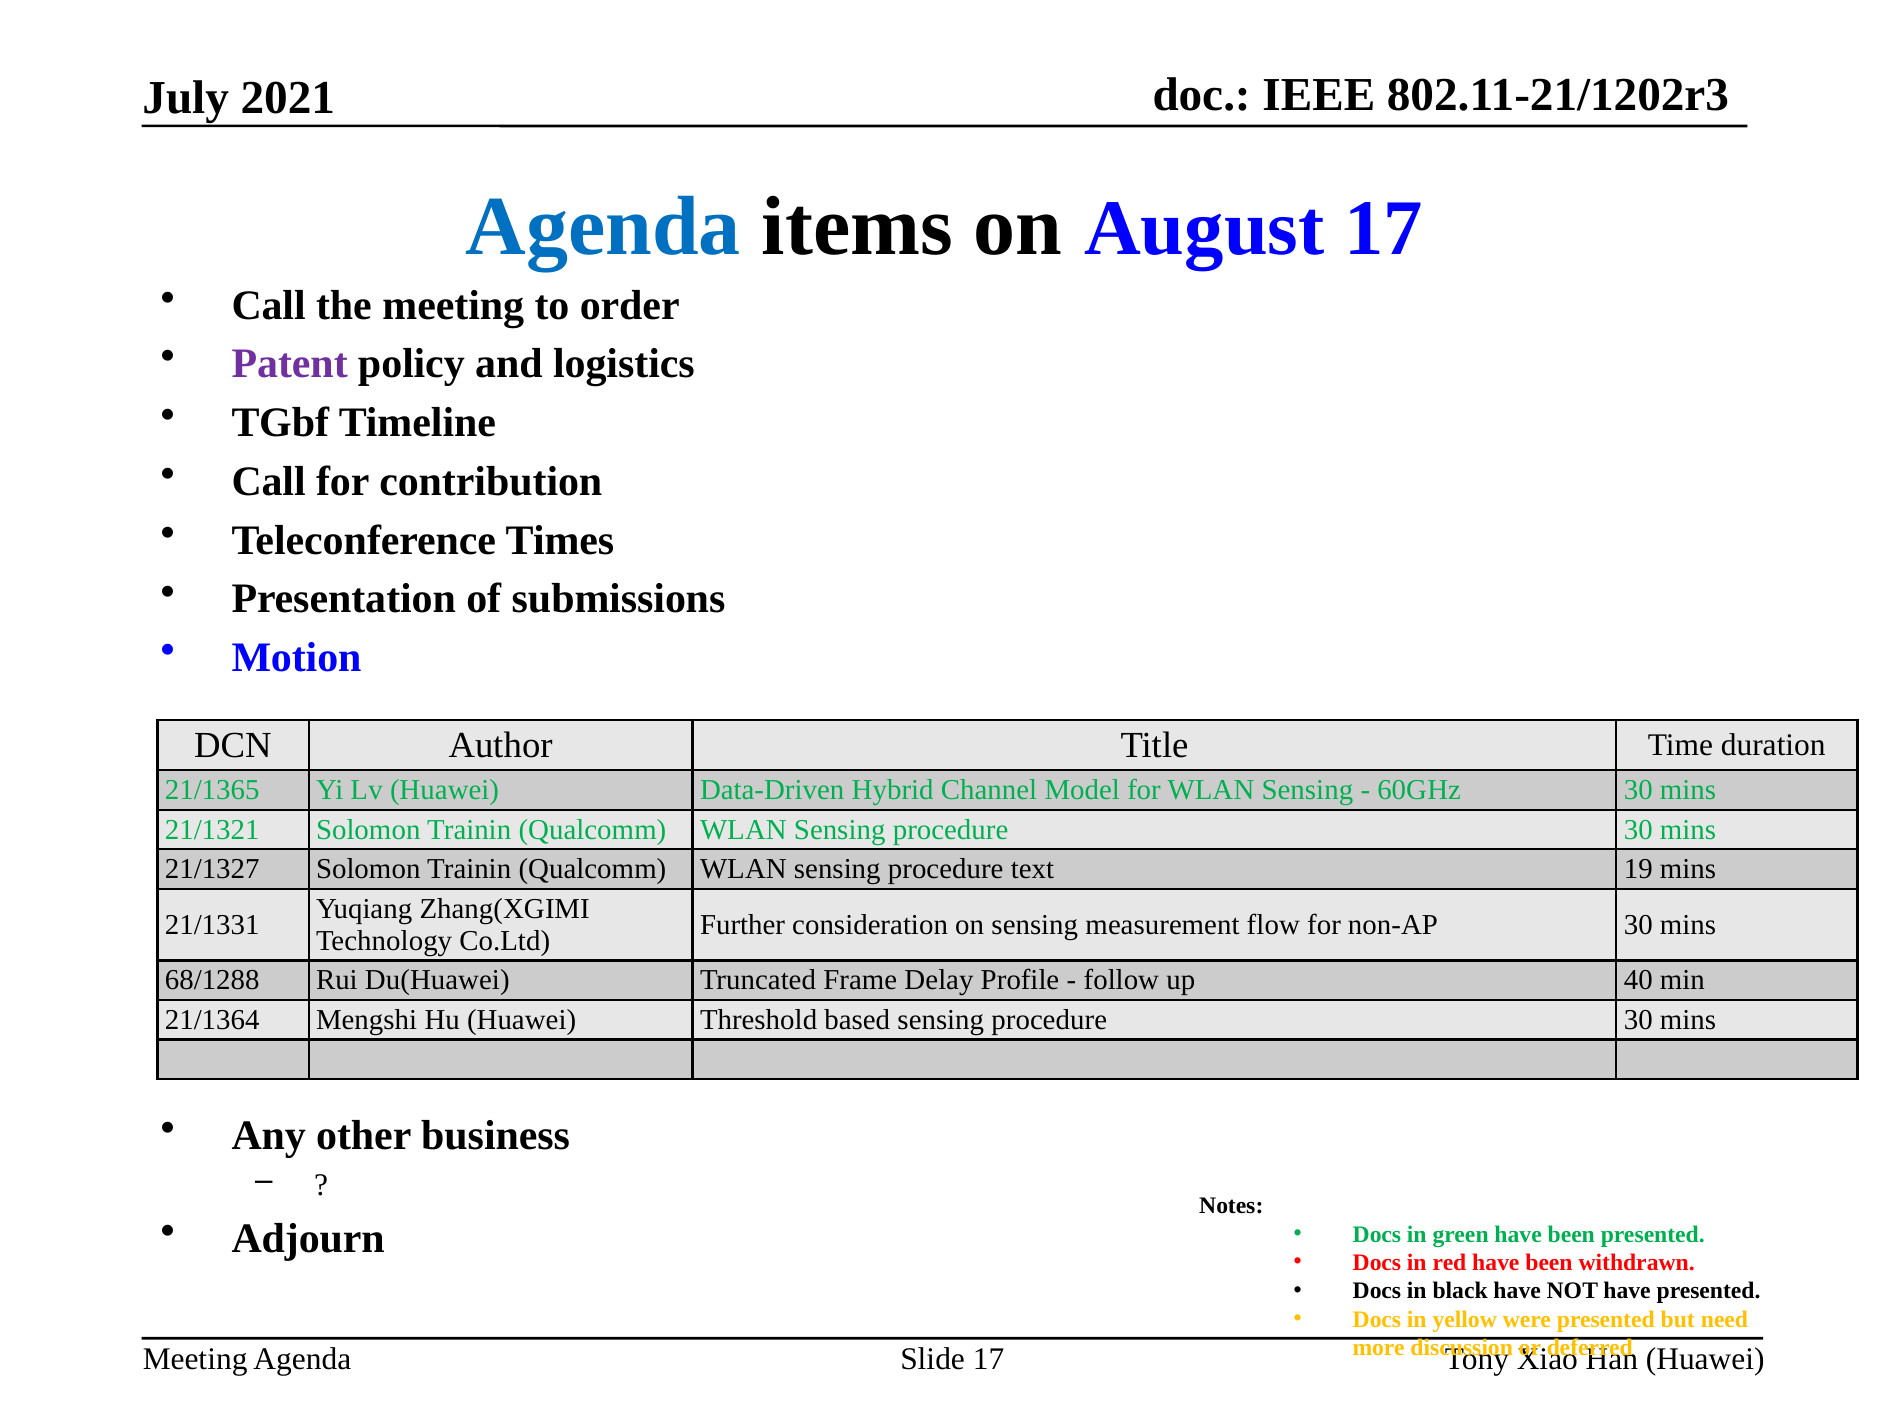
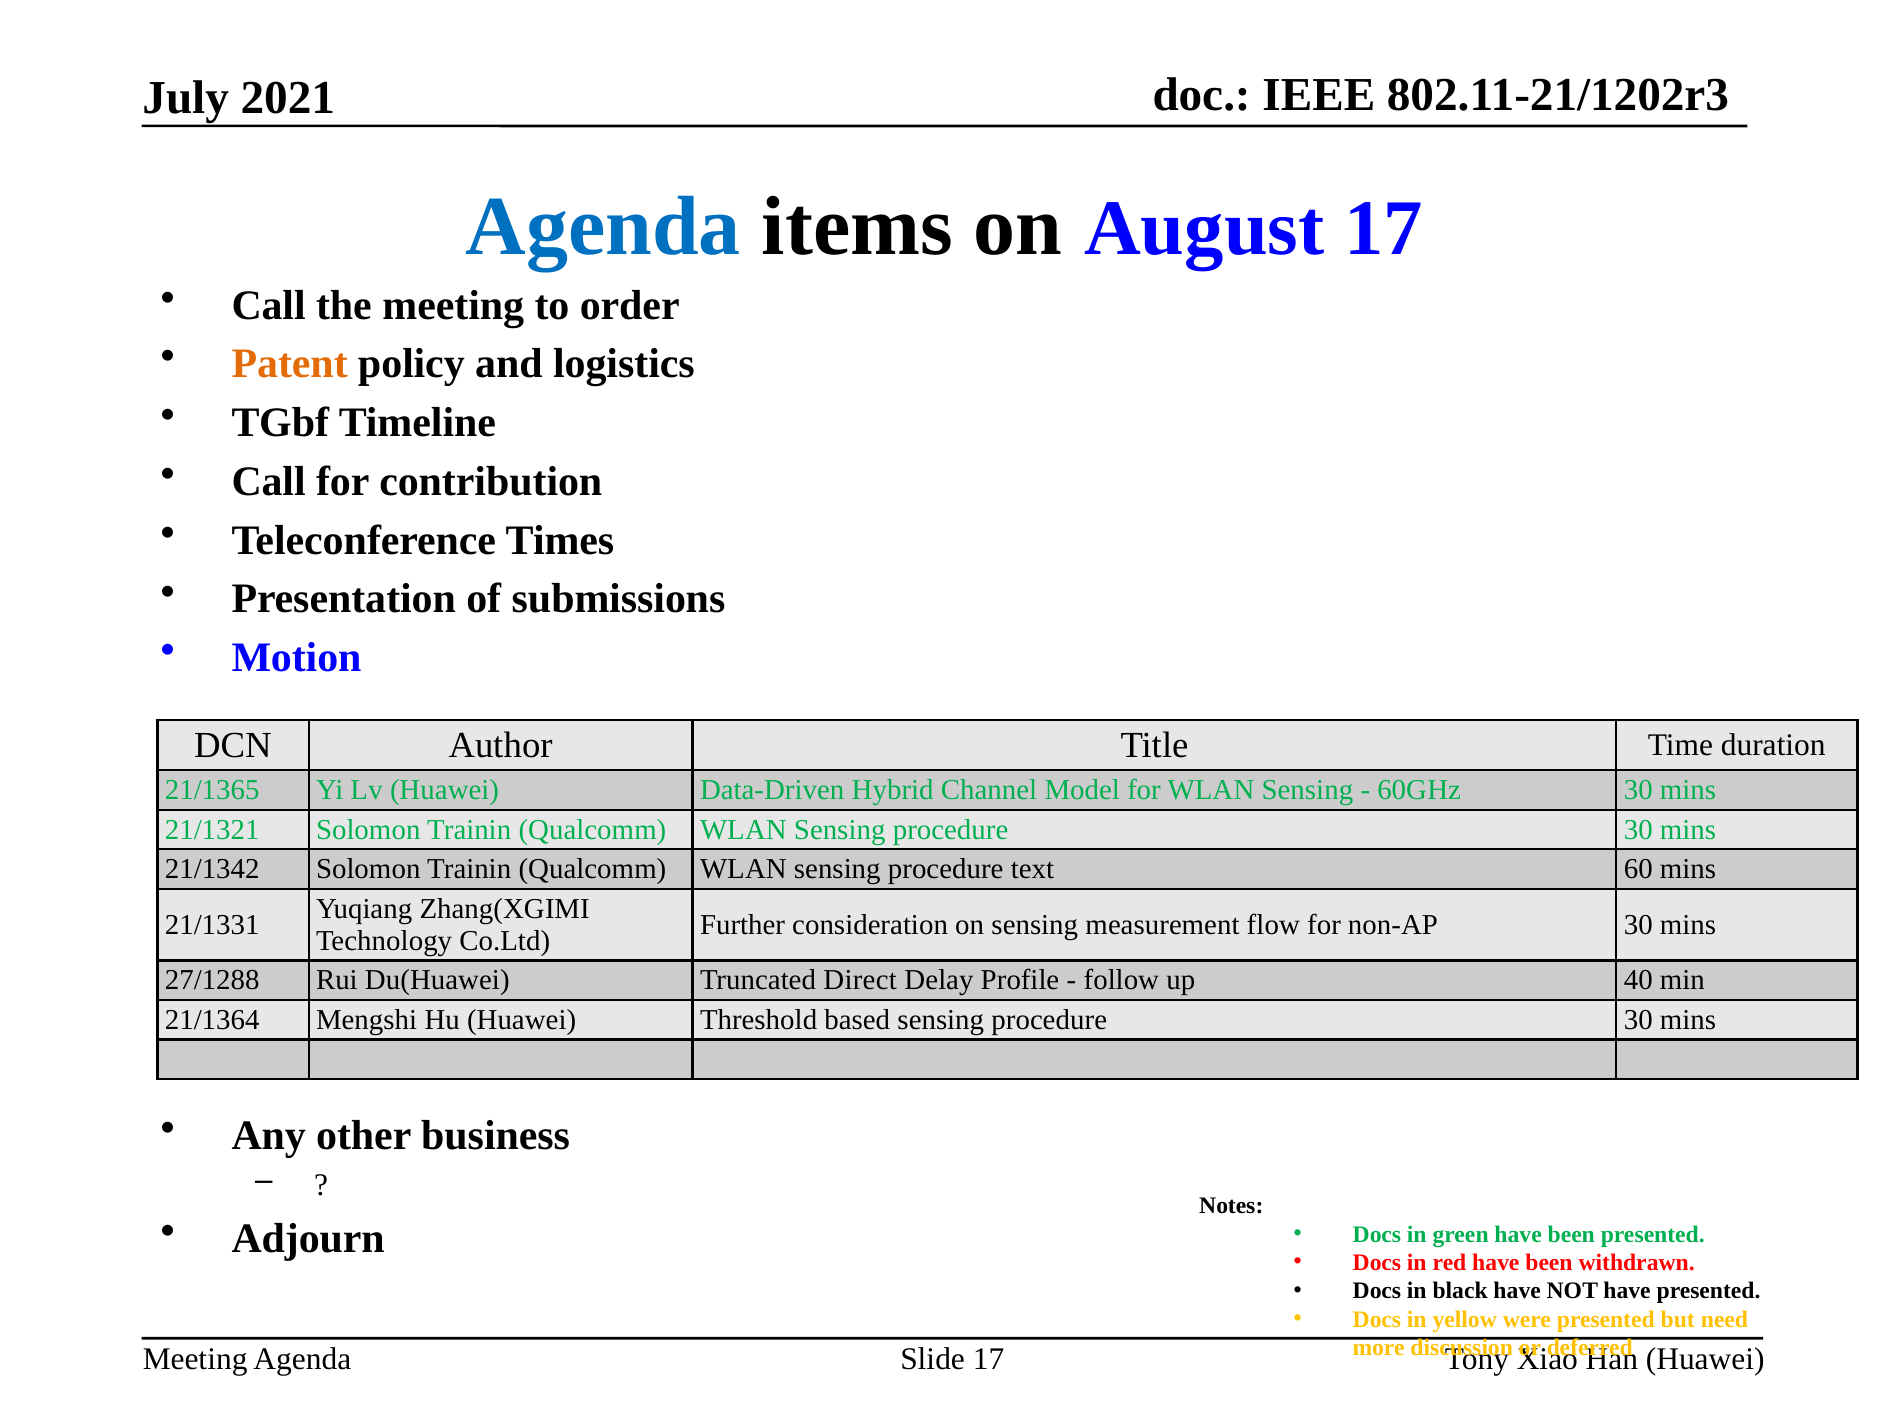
Patent colour: purple -> orange
21/1327: 21/1327 -> 21/1342
19: 19 -> 60
68/1288: 68/1288 -> 27/1288
Frame: Frame -> Direct
